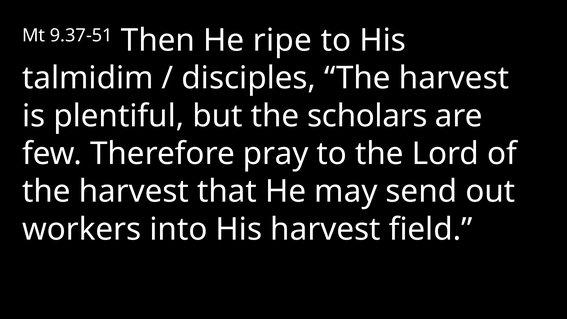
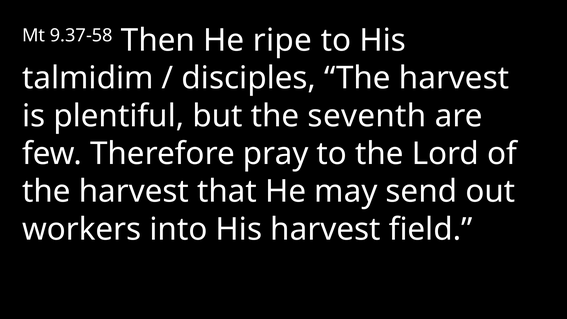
9.37-51: 9.37-51 -> 9.37-58
scholars: scholars -> seventh
